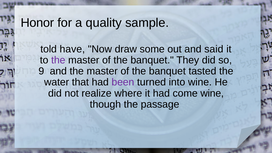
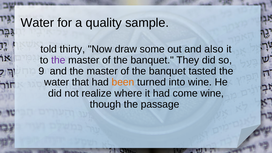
Honor at (37, 23): Honor -> Water
have: have -> thirty
said: said -> also
been colour: purple -> orange
